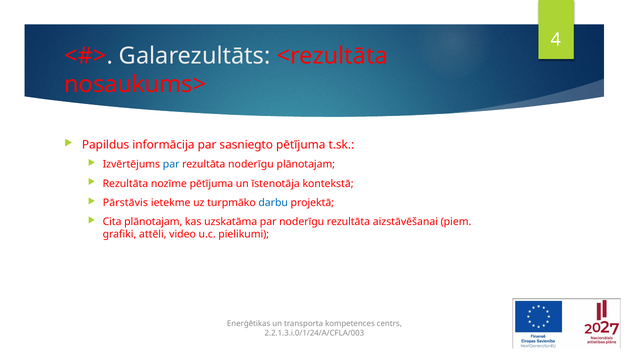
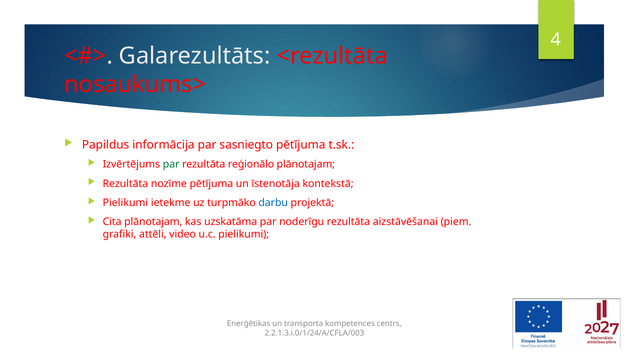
par at (171, 164) colour: blue -> green
rezultāta noderīgu: noderīgu -> reģionālo
Pārstāvis at (125, 203): Pārstāvis -> Pielikumi
